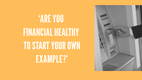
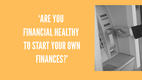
EXAMPLE: EXAMPLE -> FINANCES
